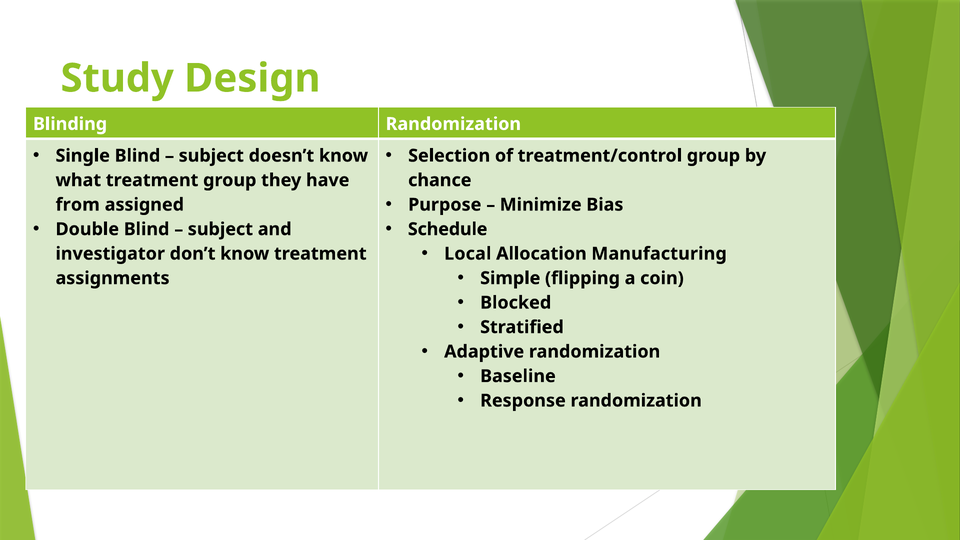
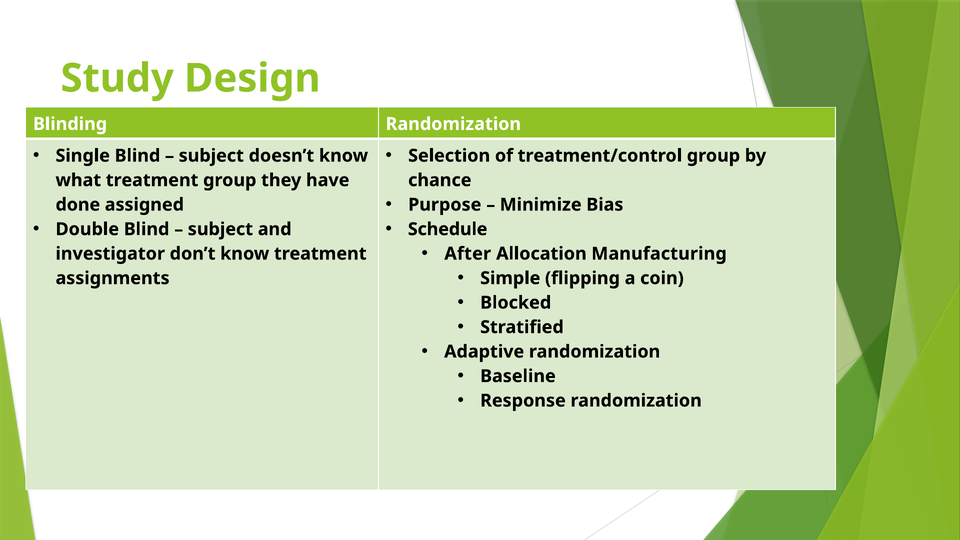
from: from -> done
Local: Local -> After
